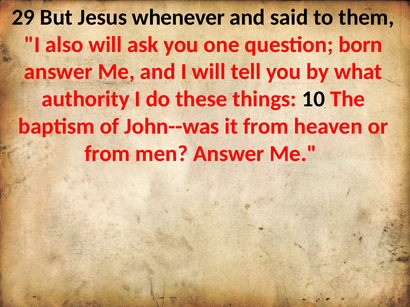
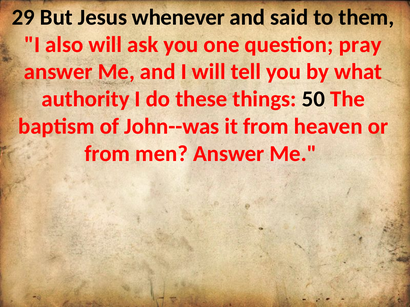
born: born -> pray
10: 10 -> 50
